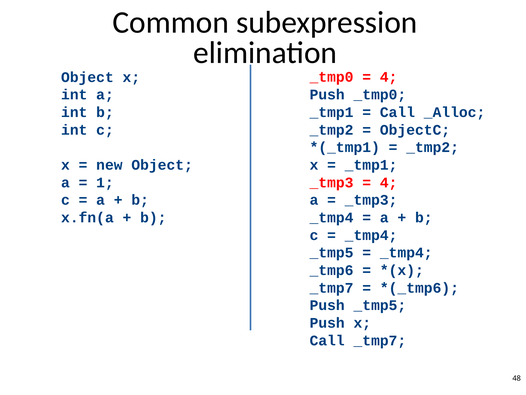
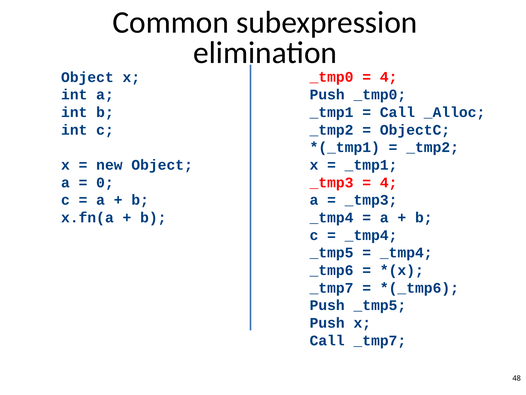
1: 1 -> 0
